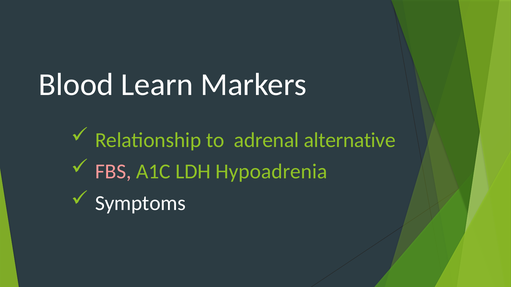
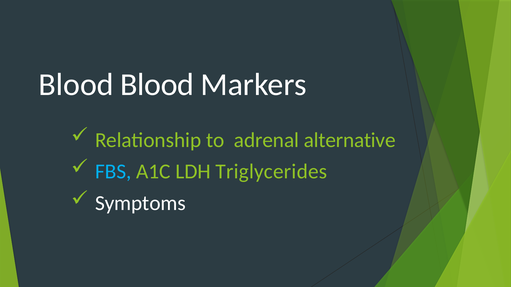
Blood Learn: Learn -> Blood
FBS colour: pink -> light blue
Hypoadrenia: Hypoadrenia -> Triglycerides
